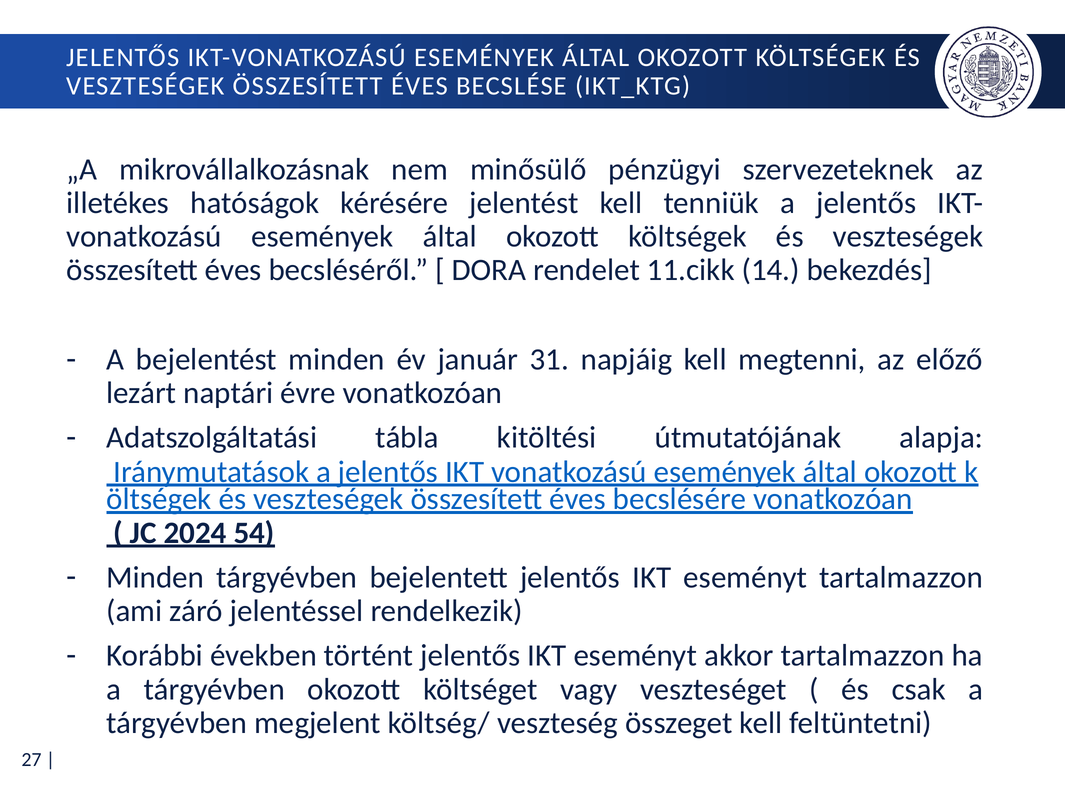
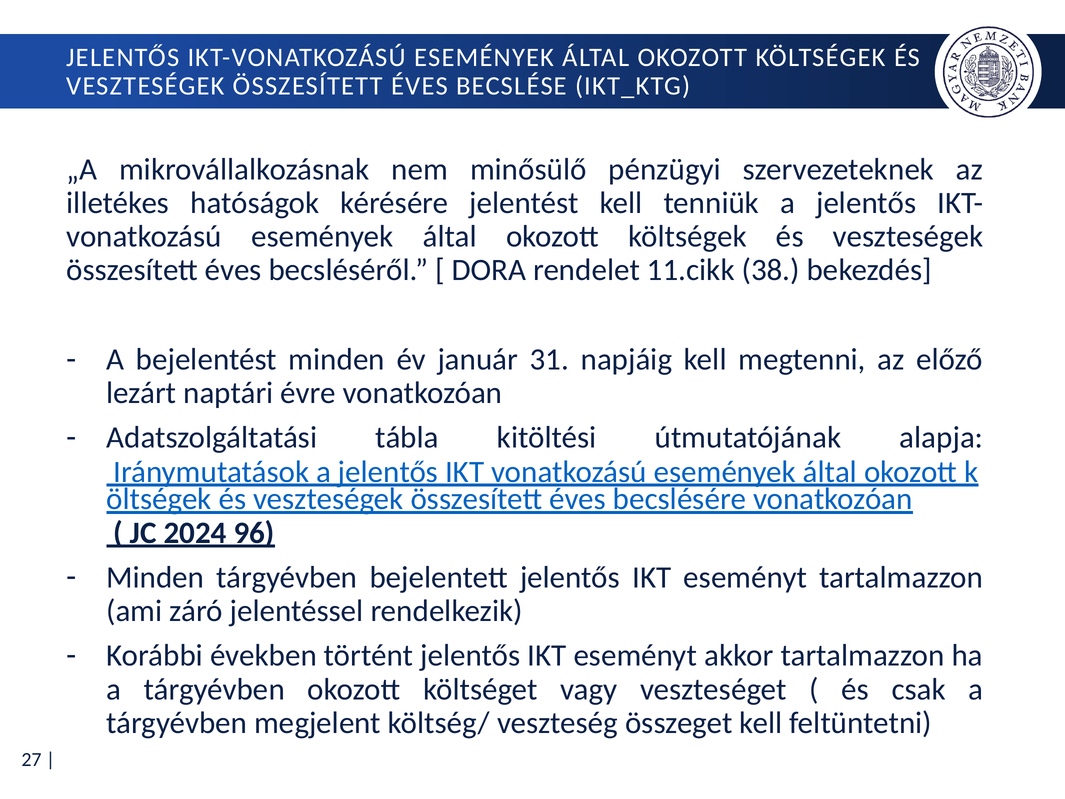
14: 14 -> 38
54: 54 -> 96
